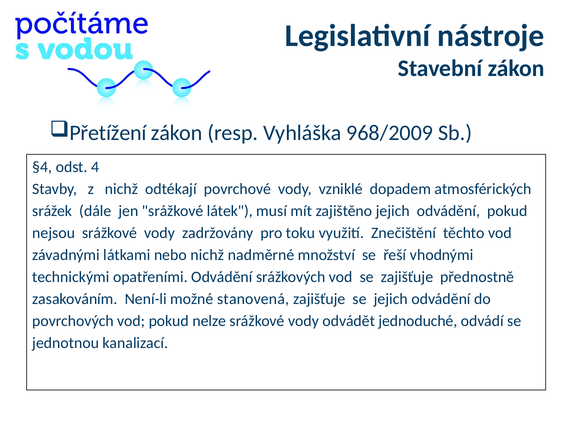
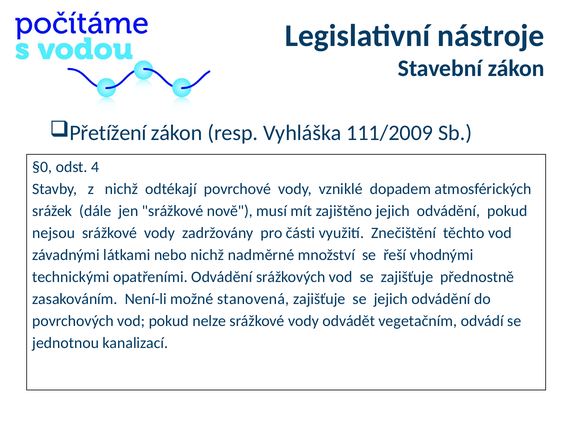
968/2009: 968/2009 -> 111/2009
§4: §4 -> §0
látek: látek -> nově
toku: toku -> části
jednoduché: jednoduché -> vegetačním
